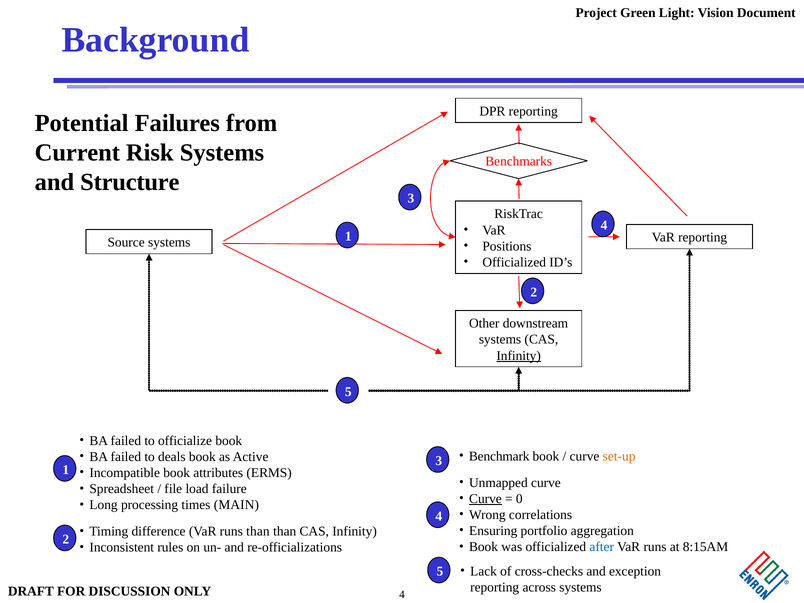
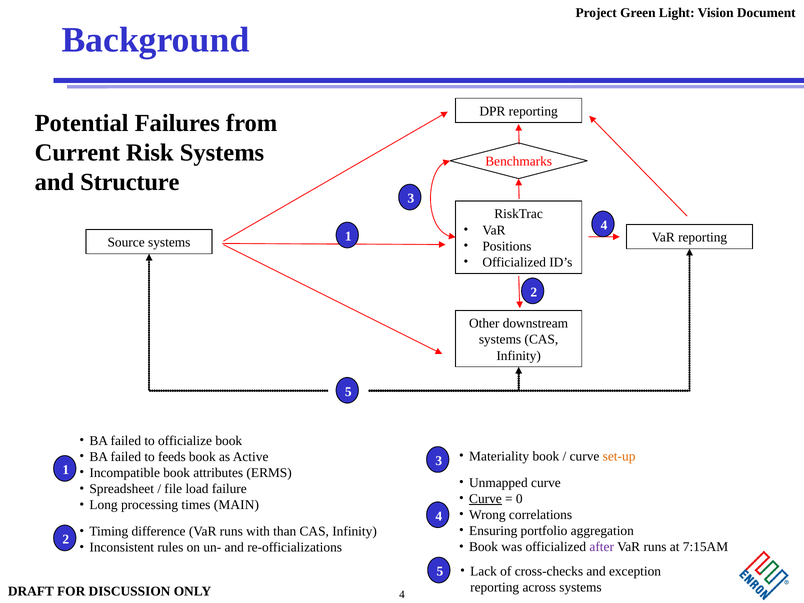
Infinity at (519, 356) underline: present -> none
deals: deals -> feeds
Benchmark: Benchmark -> Materiality
runs than: than -> with
after colour: blue -> purple
8:15AM: 8:15AM -> 7:15AM
